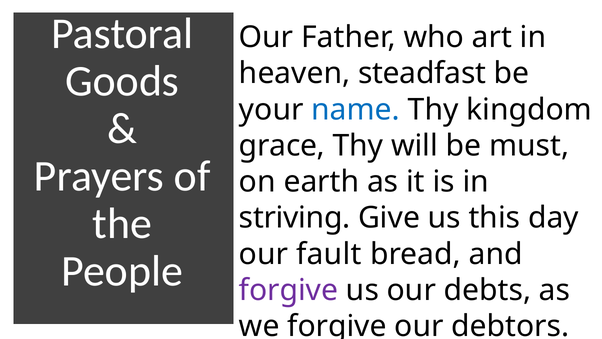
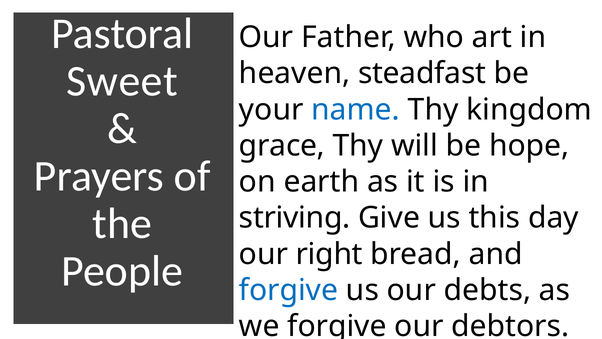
Goods: Goods -> Sweet
must: must -> hope
fault: fault -> right
forgive at (289, 290) colour: purple -> blue
